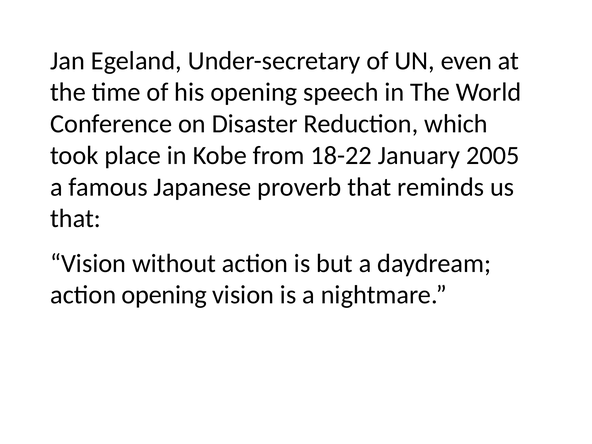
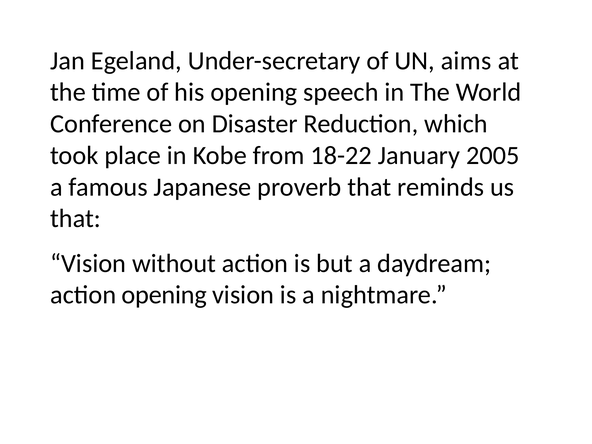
even: even -> aims
